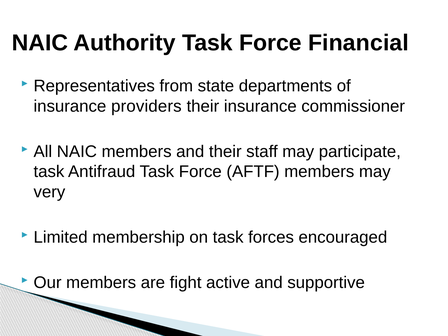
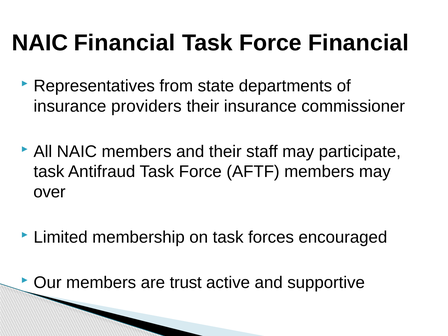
NAIC Authority: Authority -> Financial
very: very -> over
fight: fight -> trust
